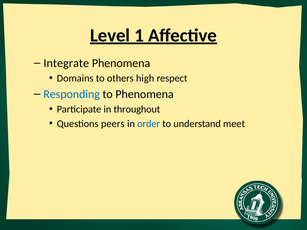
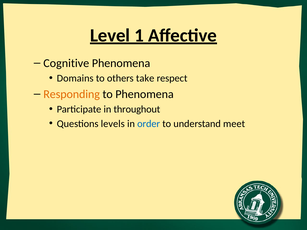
Integrate: Integrate -> Cognitive
high: high -> take
Responding colour: blue -> orange
peers: peers -> levels
